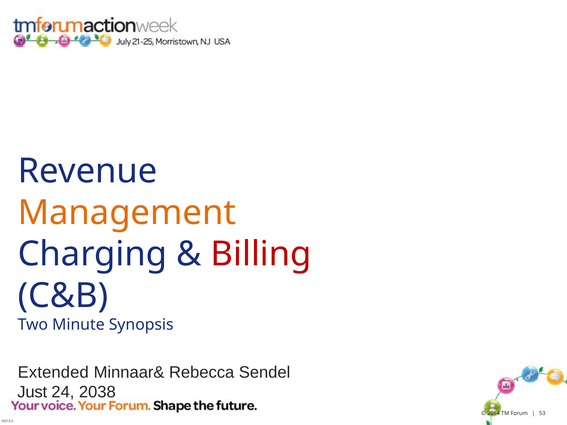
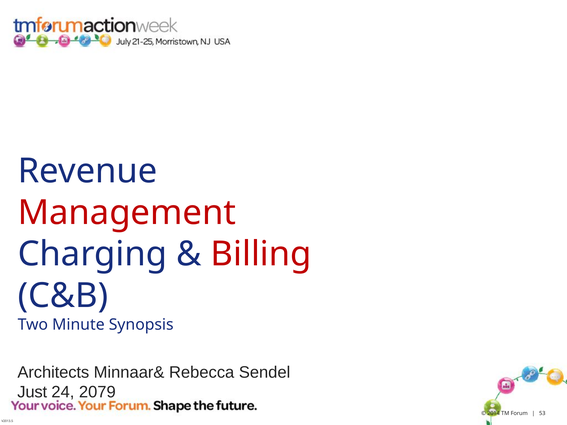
Management colour: orange -> red
Extended: Extended -> Architects
2038: 2038 -> 2079
